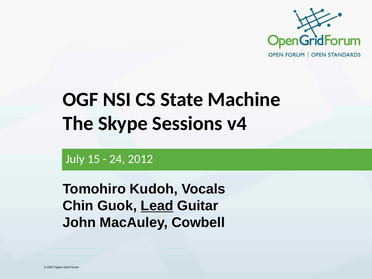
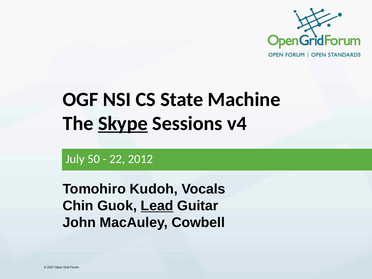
Skype underline: none -> present
15: 15 -> 50
24: 24 -> 22
